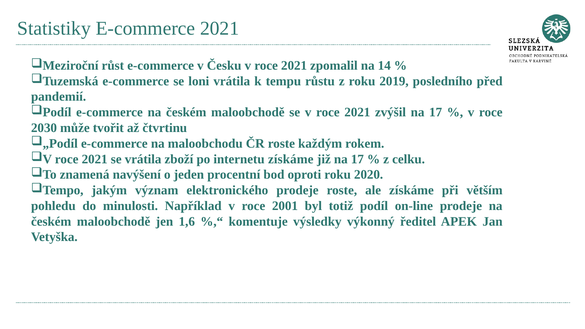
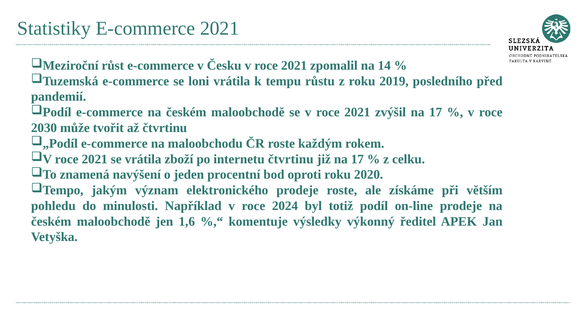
internetu získáme: získáme -> čtvrtinu
2001: 2001 -> 2024
